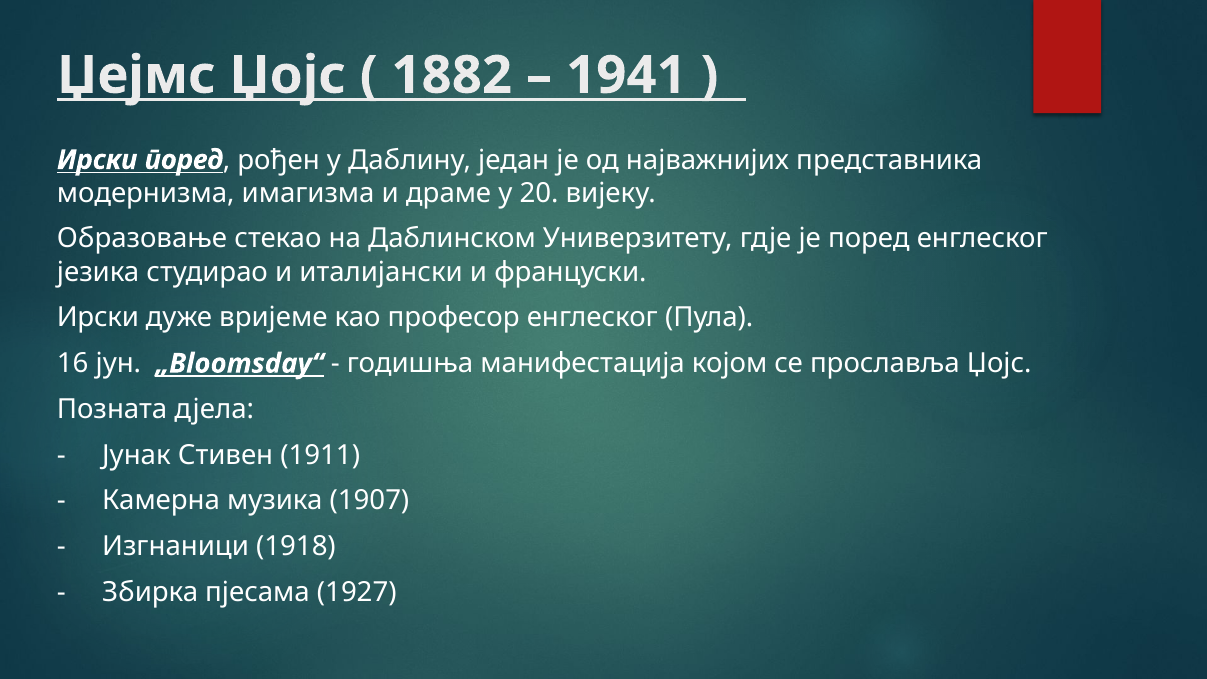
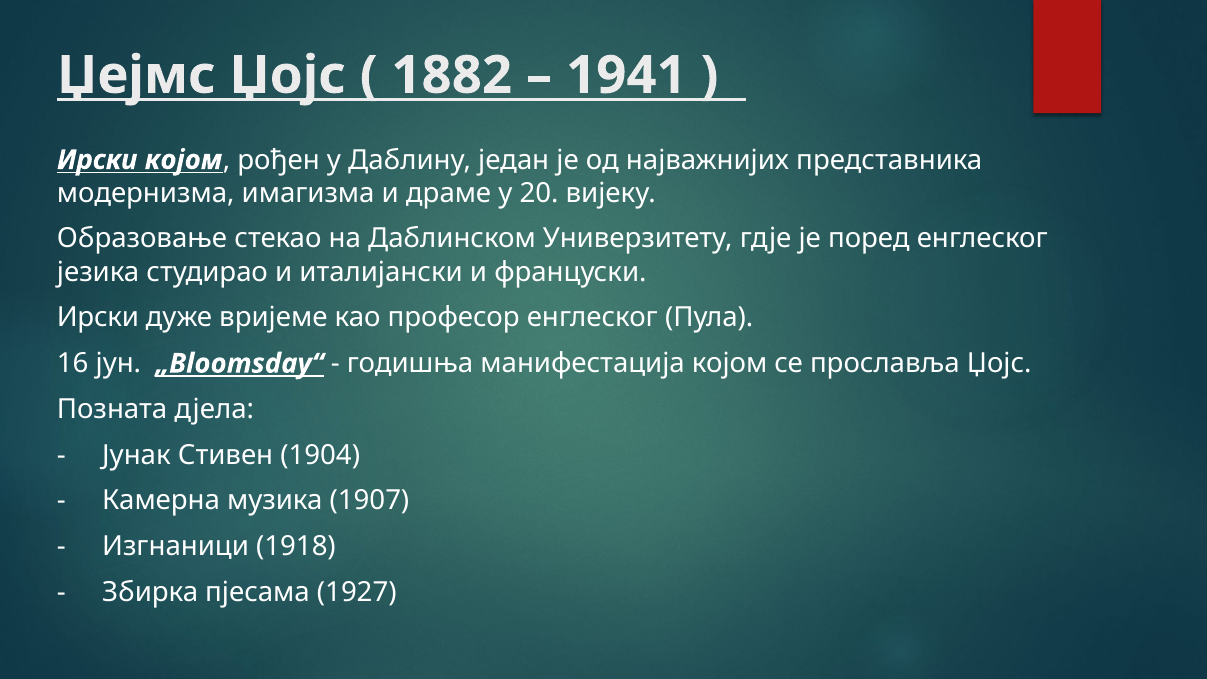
Ирски поред: поред -> којом
1911: 1911 -> 1904
